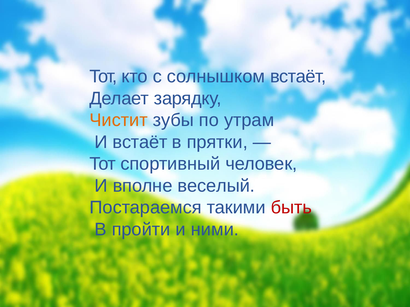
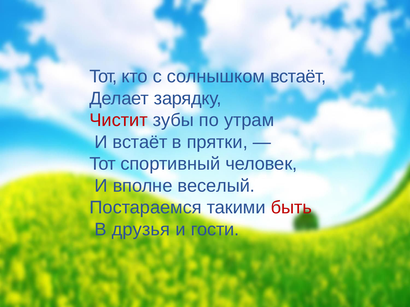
Чистит colour: orange -> red
пройти: пройти -> друзья
ними: ними -> гости
